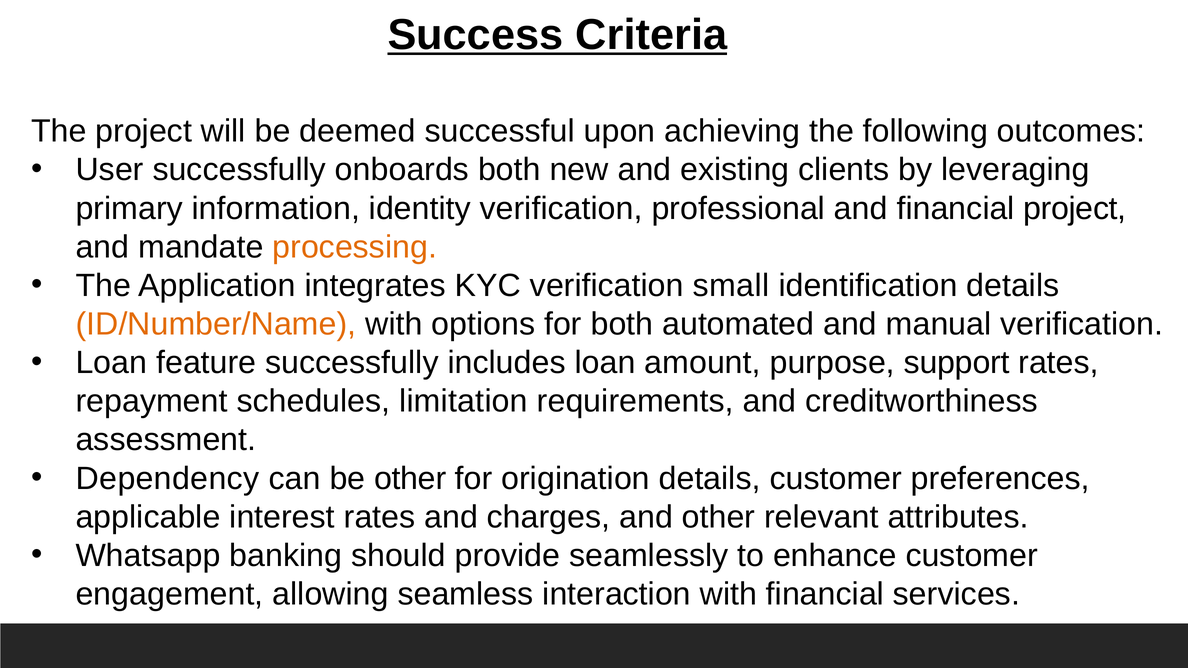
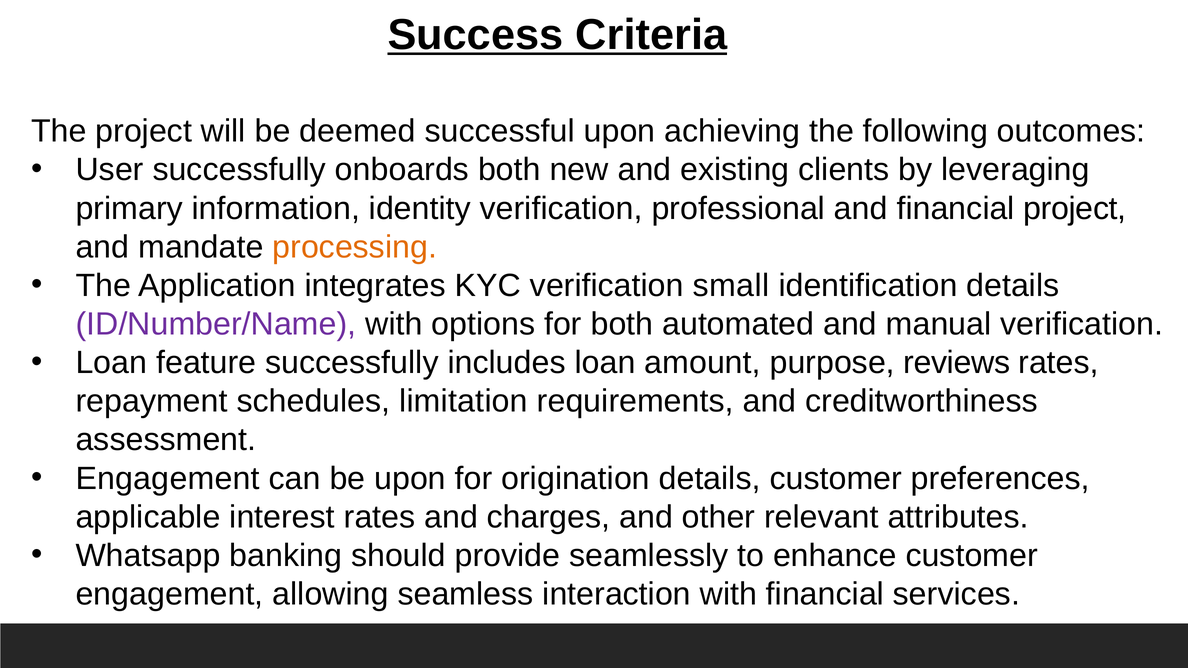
ID/Number/Name colour: orange -> purple
support: support -> reviews
Dependency at (168, 479): Dependency -> Engagement
be other: other -> upon
